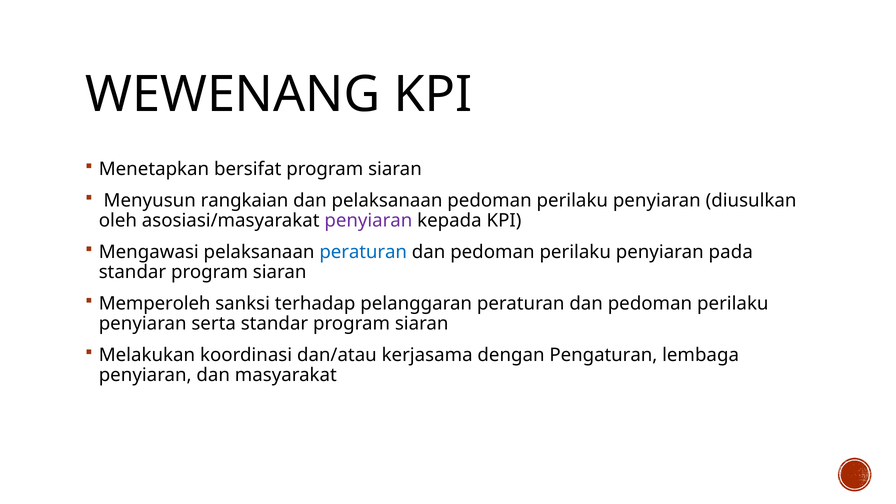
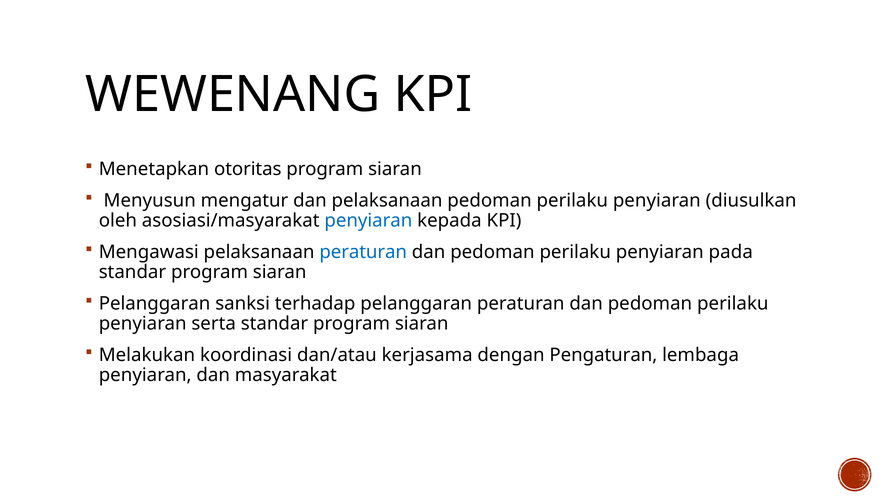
bersifat: bersifat -> otoritas
rangkaian: rangkaian -> mengatur
penyiaran at (368, 221) colour: purple -> blue
Memperoleh at (155, 304): Memperoleh -> Pelanggaran
